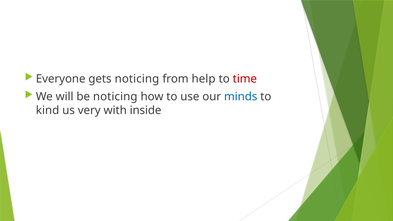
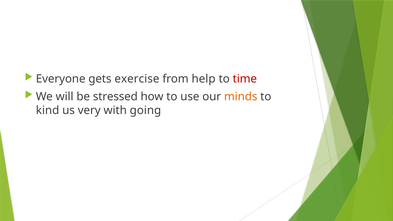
gets noticing: noticing -> exercise
be noticing: noticing -> stressed
minds colour: blue -> orange
inside: inside -> going
